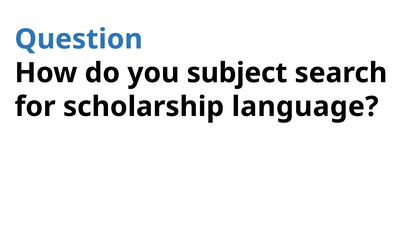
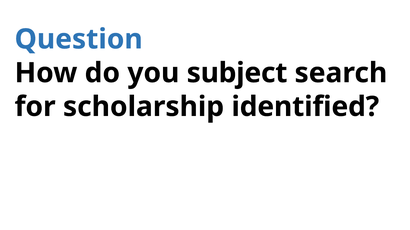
language: language -> identified
